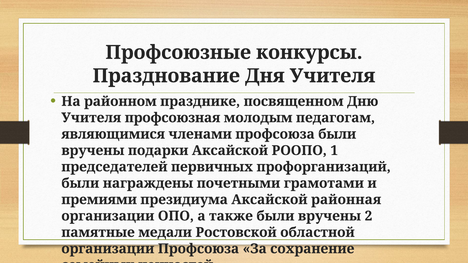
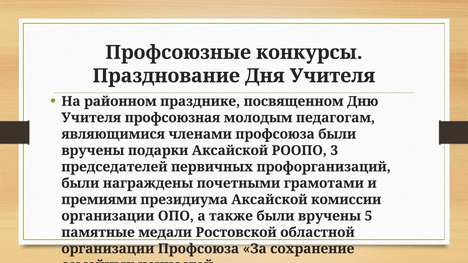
1: 1 -> 3
районная: районная -> комиссии
2: 2 -> 5
